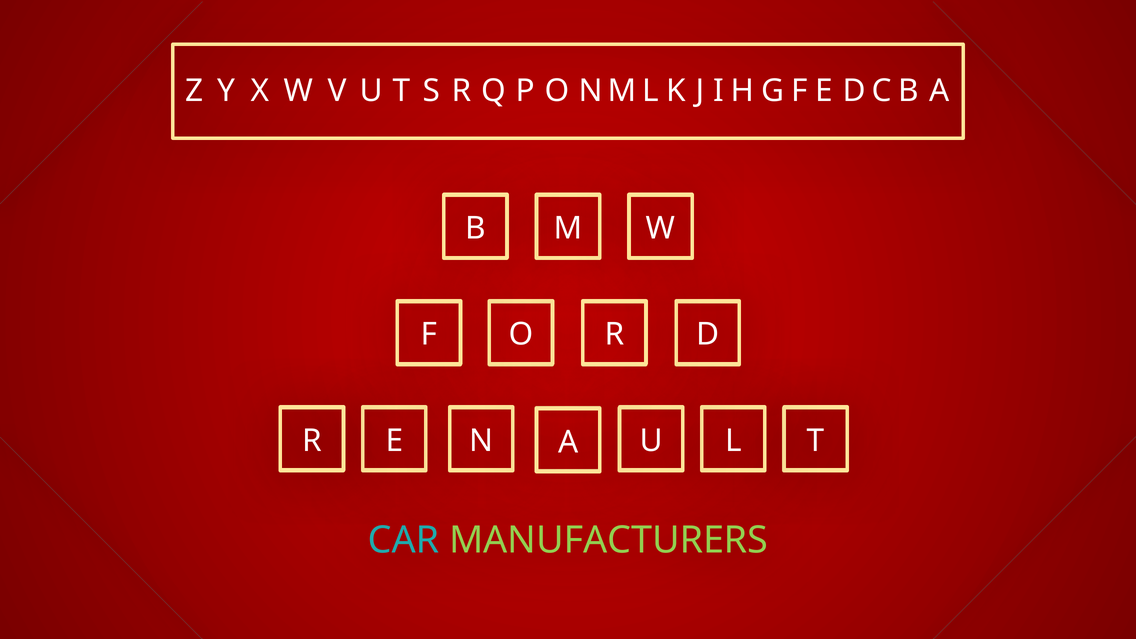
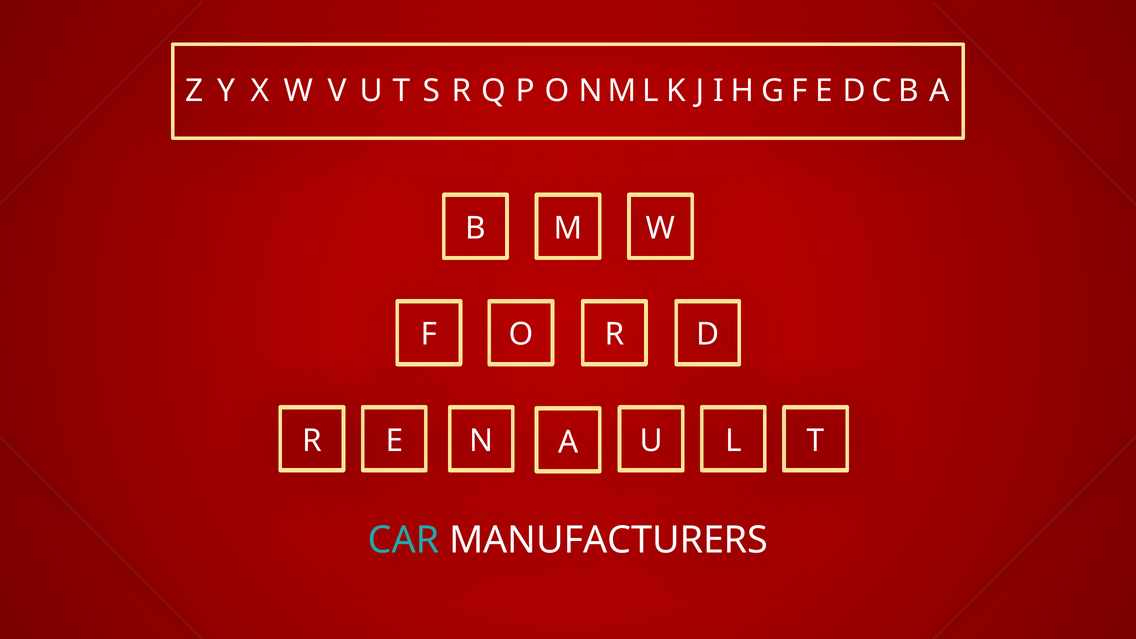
MANUFACTURERS colour: light green -> white
